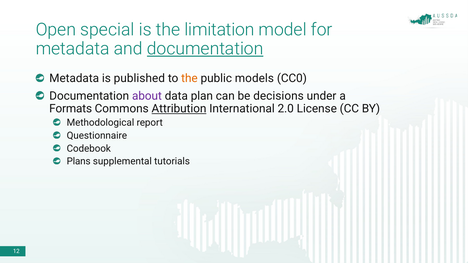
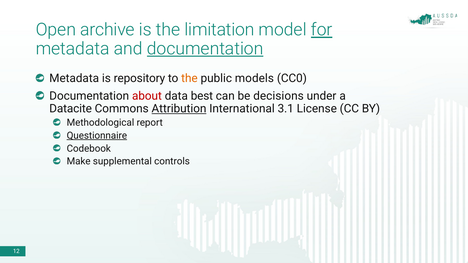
special: special -> archive
for underline: none -> present
published: published -> repository
about colour: purple -> red
plan: plan -> best
Formats: Formats -> Datacite
2.0: 2.0 -> 3.1
Questionnaire underline: none -> present
Plans: Plans -> Make
tutorials: tutorials -> controls
